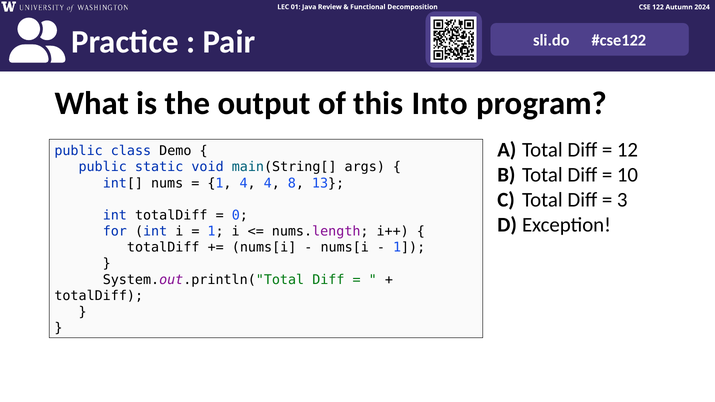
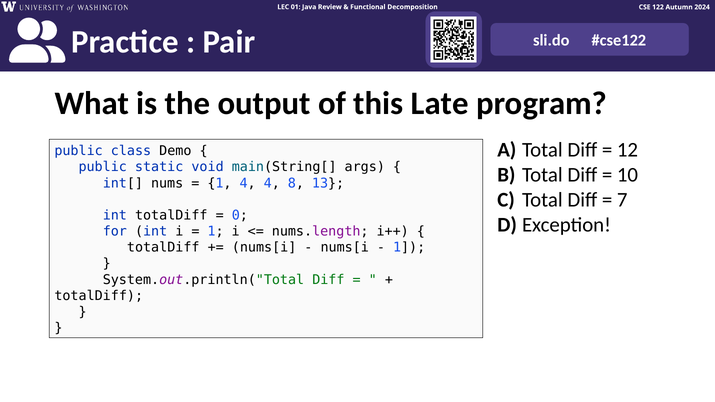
Into: Into -> Late
3: 3 -> 7
